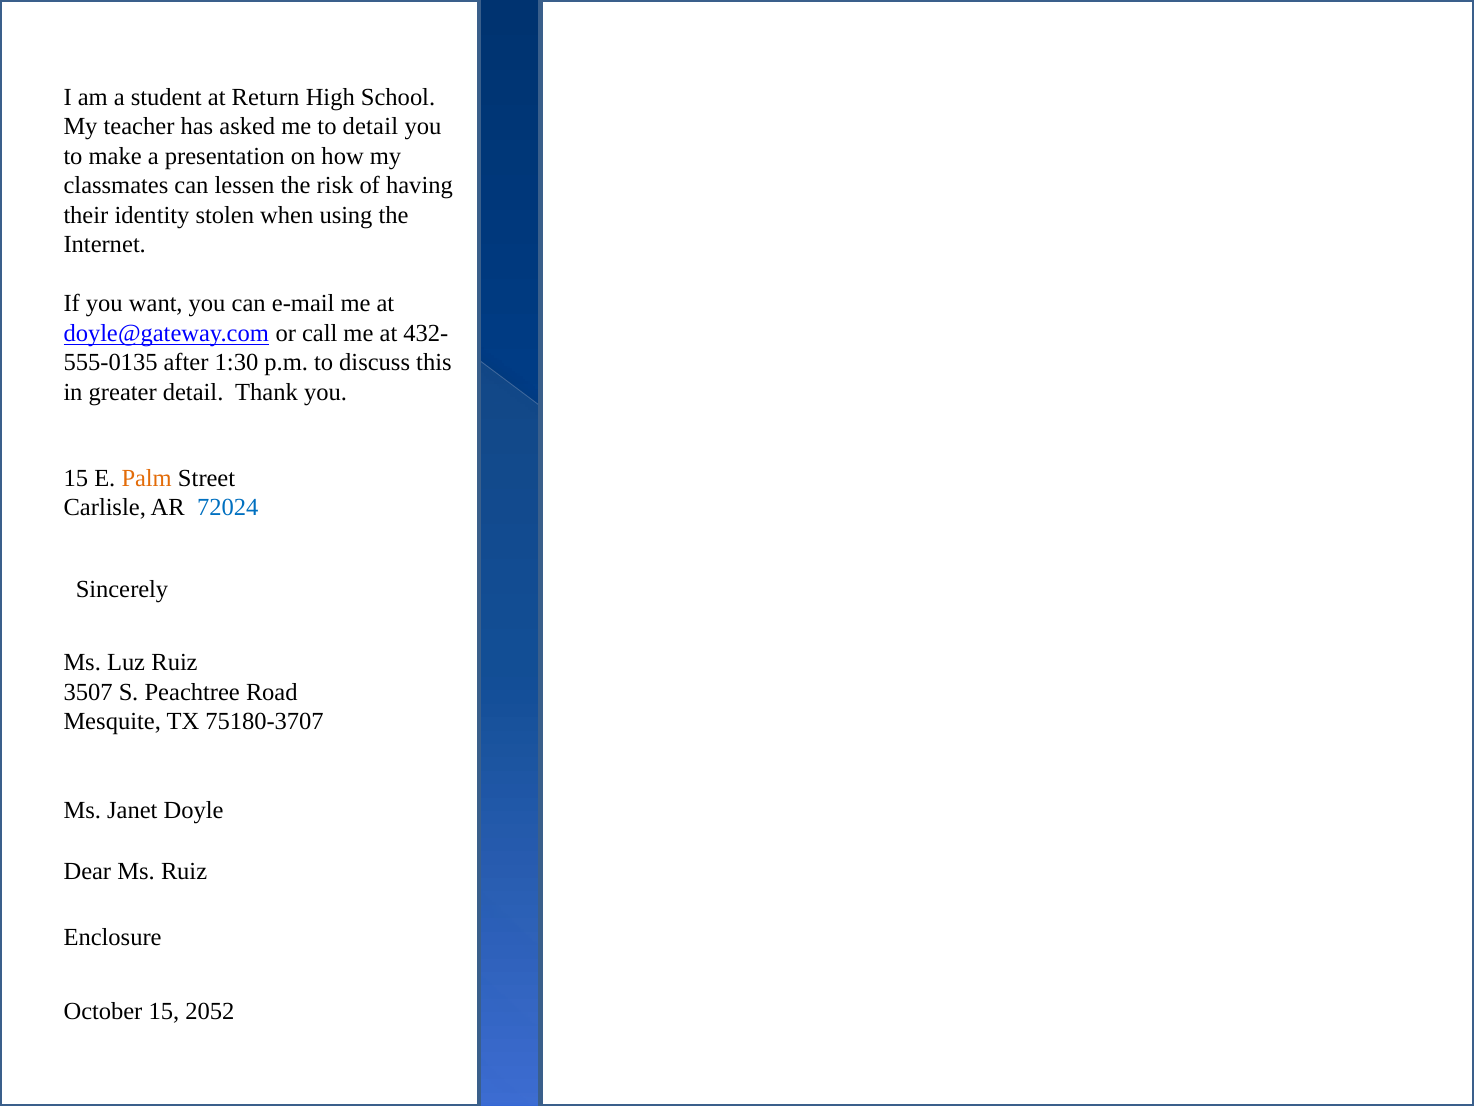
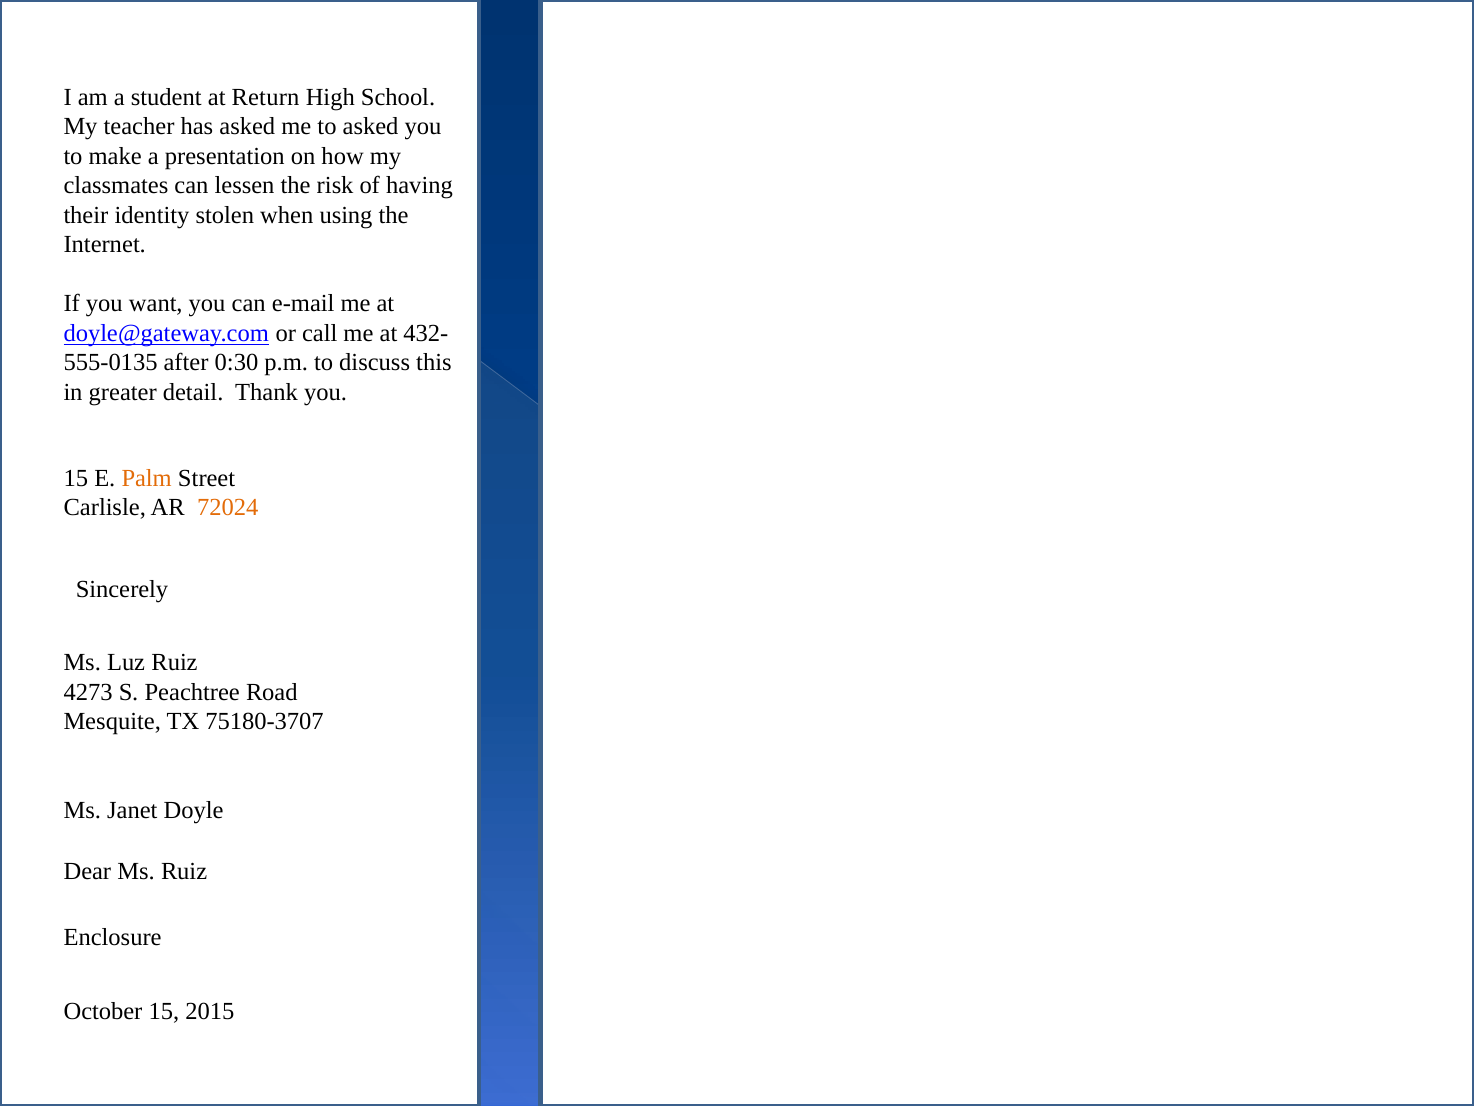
to detail: detail -> asked
1:30: 1:30 -> 0:30
72024 colour: blue -> orange
3507: 3507 -> 4273
2052: 2052 -> 2015
